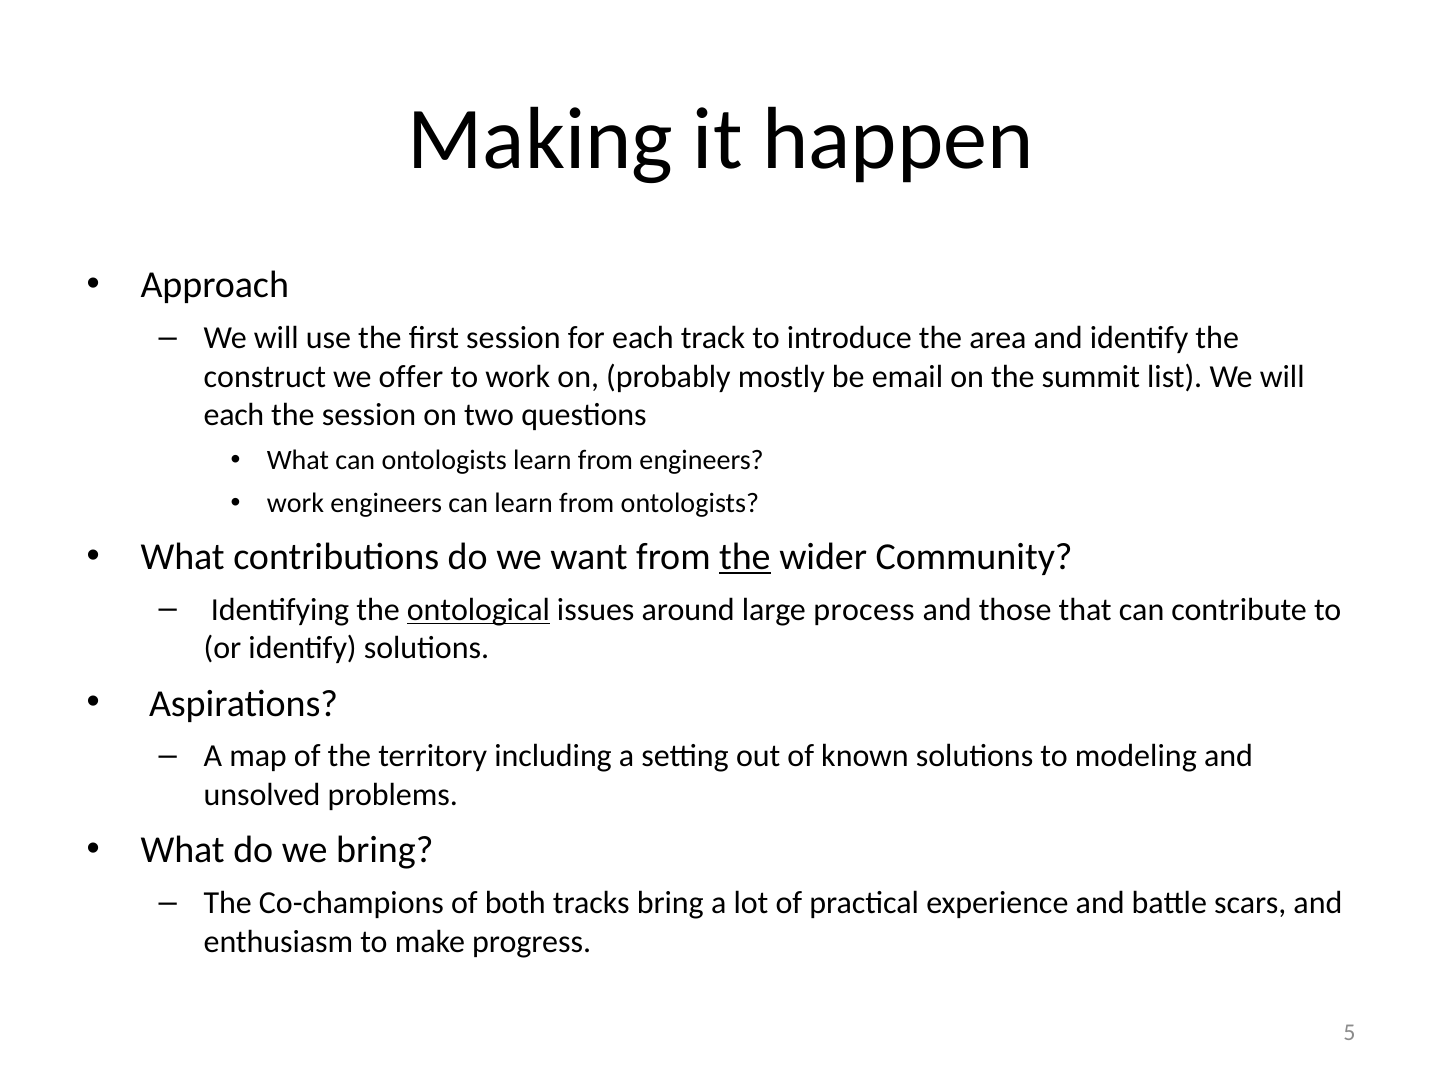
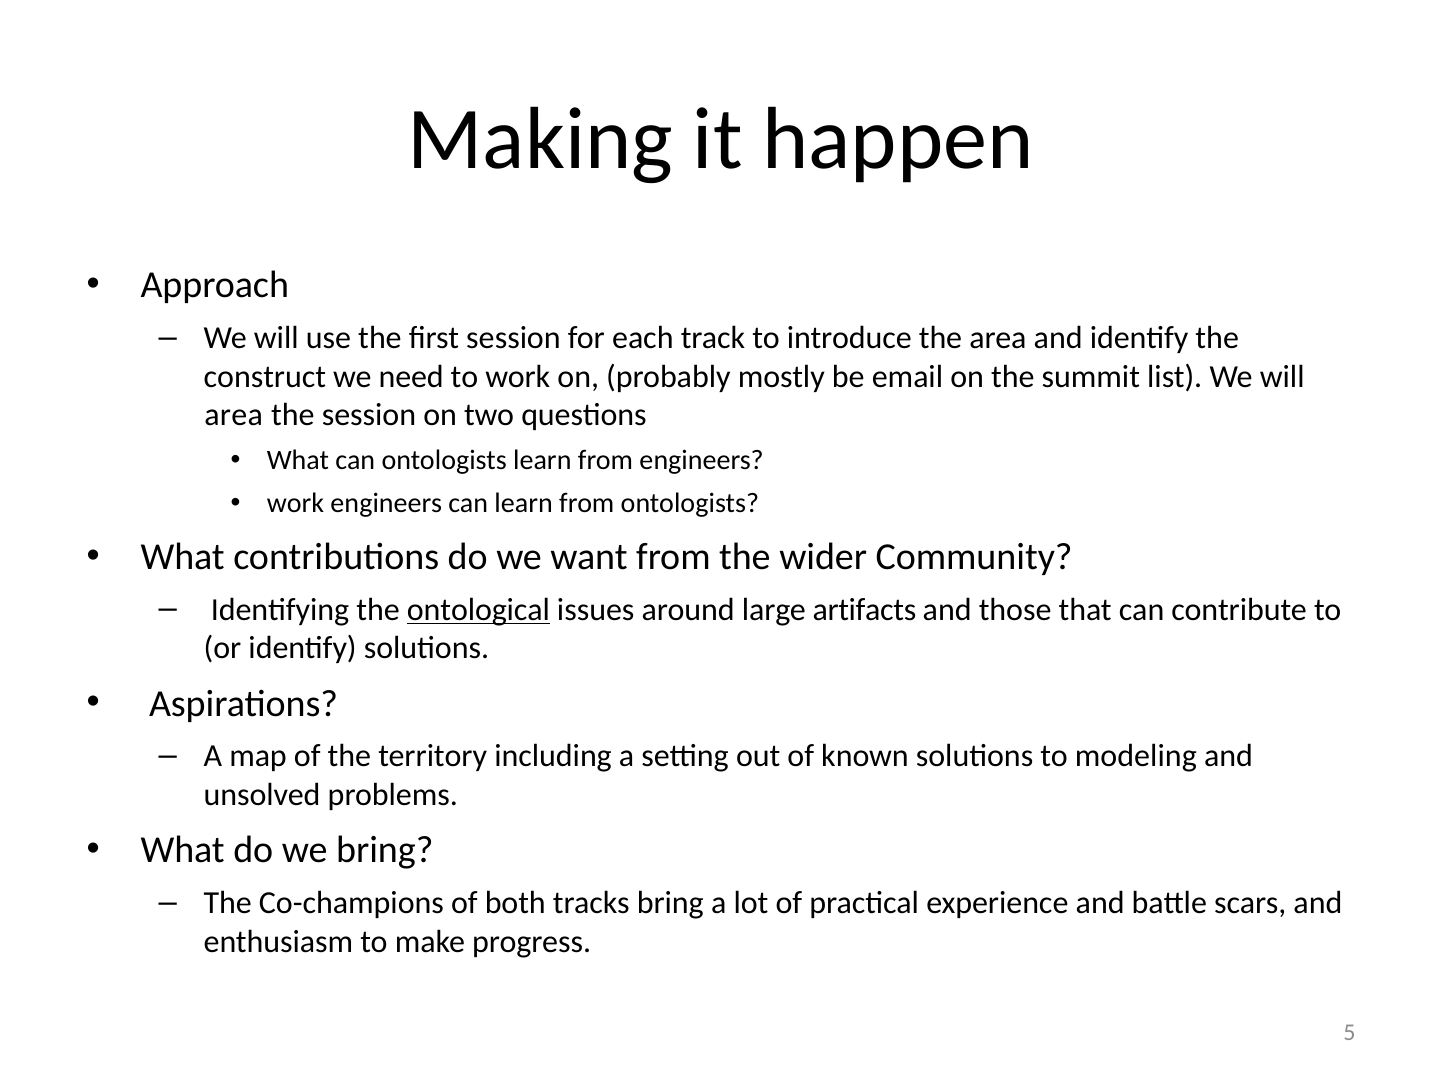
offer: offer -> need
each at (234, 415): each -> area
the at (745, 557) underline: present -> none
process: process -> artifacts
